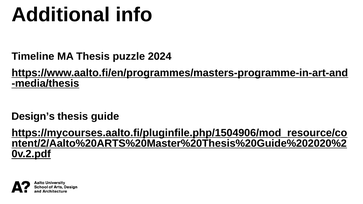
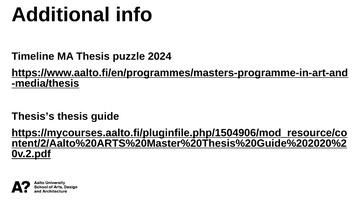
Design’s: Design’s -> Thesis’s
